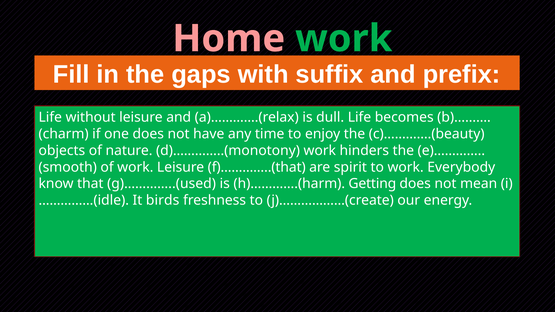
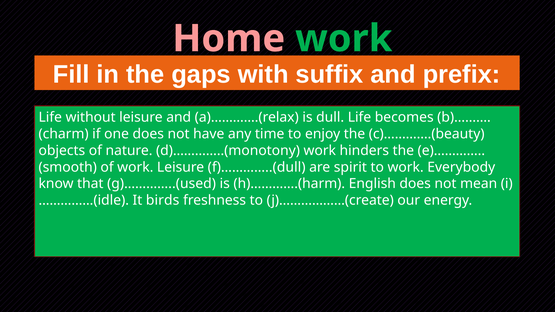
f)…………..(that: f)…………..(that -> f)…………..(dull
Getting: Getting -> English
